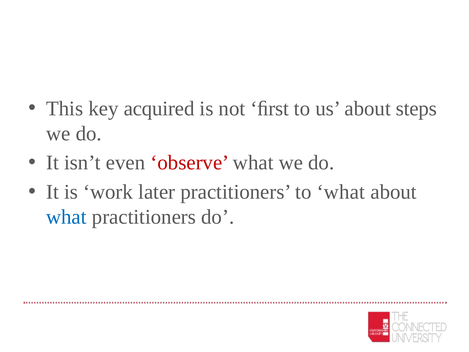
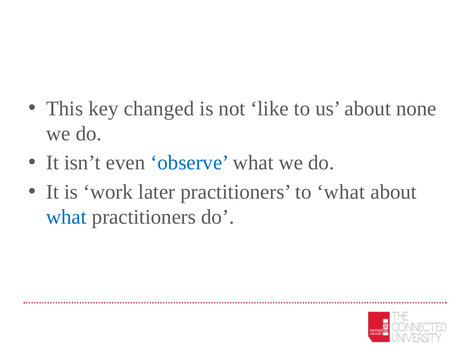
acquired: acquired -> changed
ﬁrst: ﬁrst -> like
steps: steps -> none
observe colour: red -> blue
